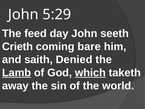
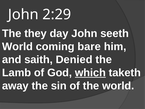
5:29: 5:29 -> 2:29
feed: feed -> they
Crieth at (17, 46): Crieth -> World
Lamb underline: present -> none
